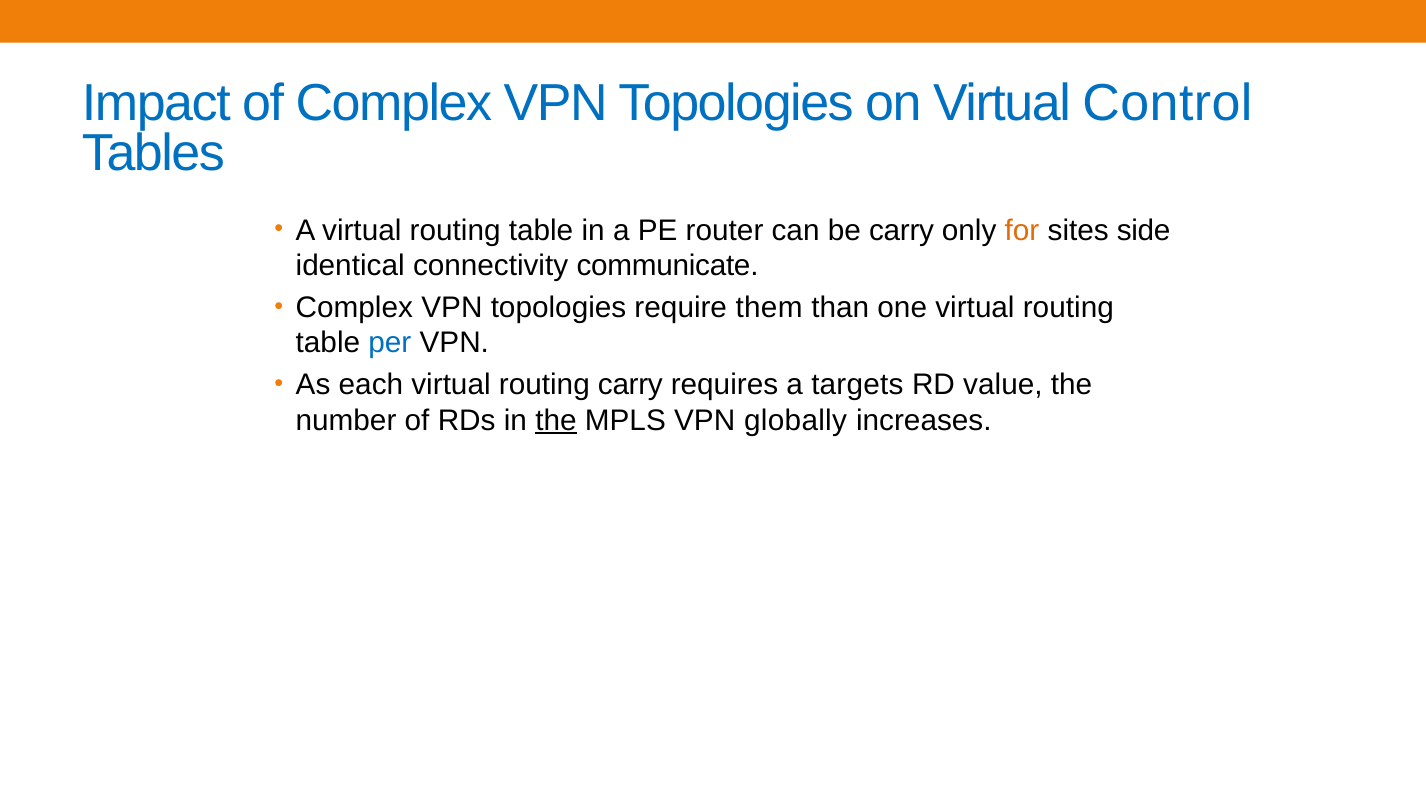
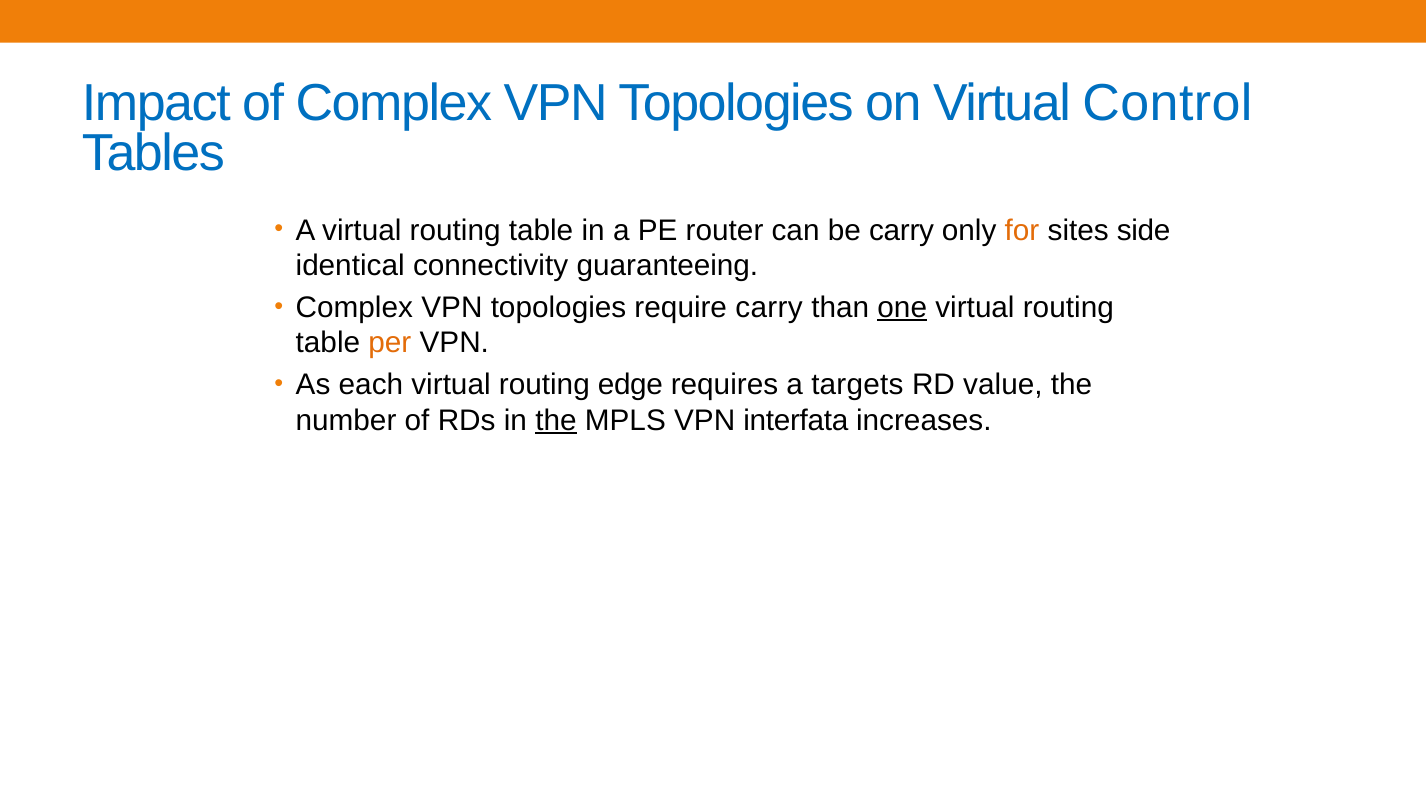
communicate: communicate -> guaranteeing
require them: them -> carry
one underline: none -> present
per colour: blue -> orange
routing carry: carry -> edge
globally: globally -> interfata
